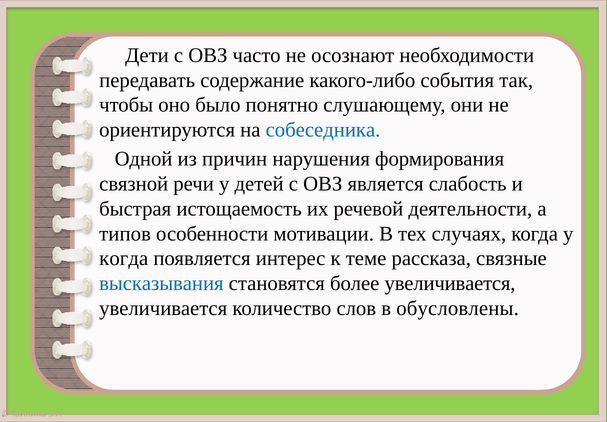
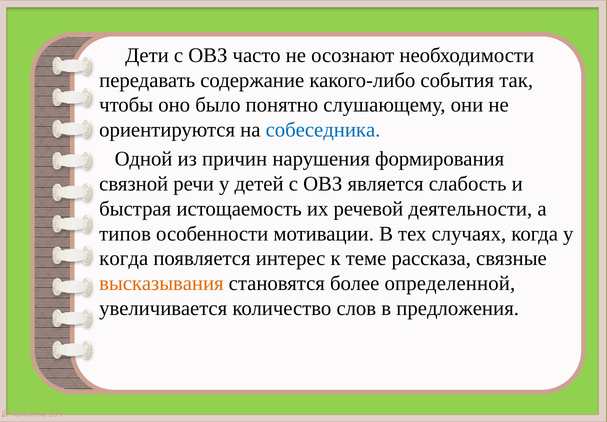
высказывания colour: blue -> orange
более увеличивается: увеличивается -> определенной
обусловлены: обусловлены -> предложения
